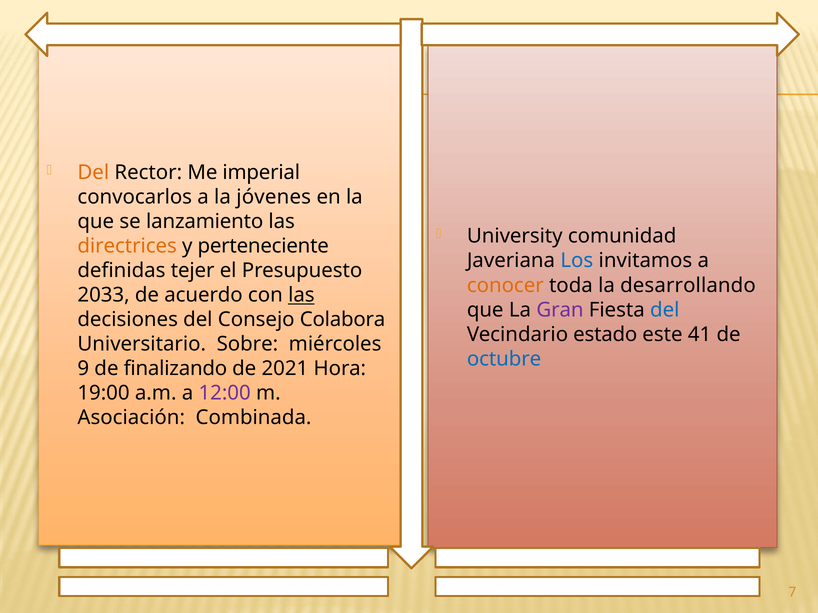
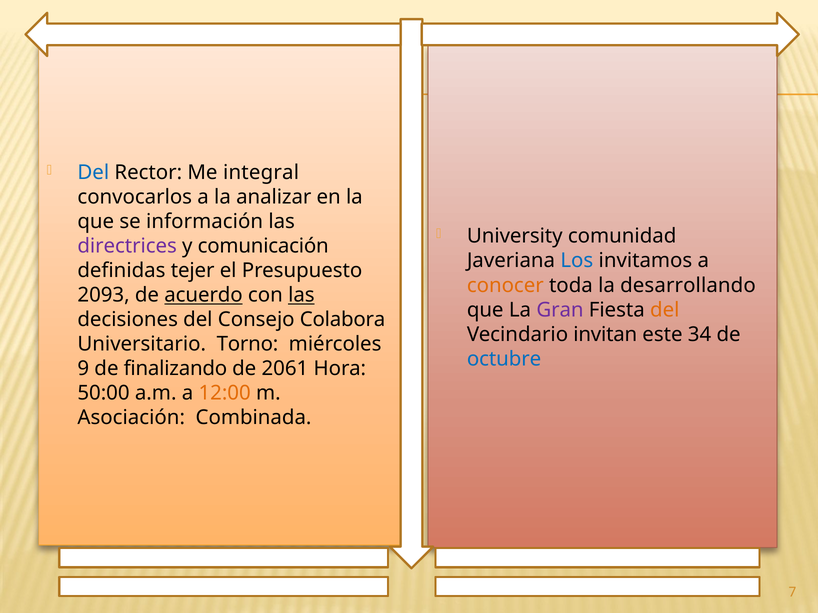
Del at (93, 173) colour: orange -> blue
imperial: imperial -> integral
jóvenes: jóvenes -> analizar
lanzamiento: lanzamiento -> información
directrices colour: orange -> purple
perteneciente: perteneciente -> comunicación
2033: 2033 -> 2093
acuerdo underline: none -> present
del at (665, 310) colour: blue -> orange
estado: estado -> invitan
41: 41 -> 34
Sobre: Sobre -> Torno
2021: 2021 -> 2061
19:00: 19:00 -> 50:00
12:00 colour: purple -> orange
